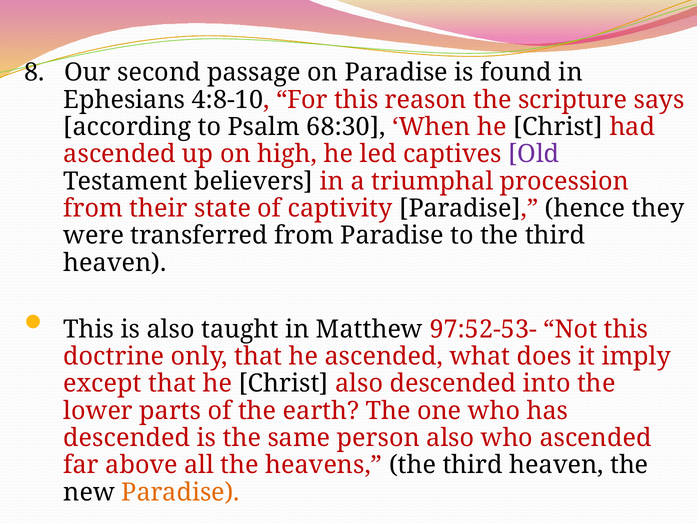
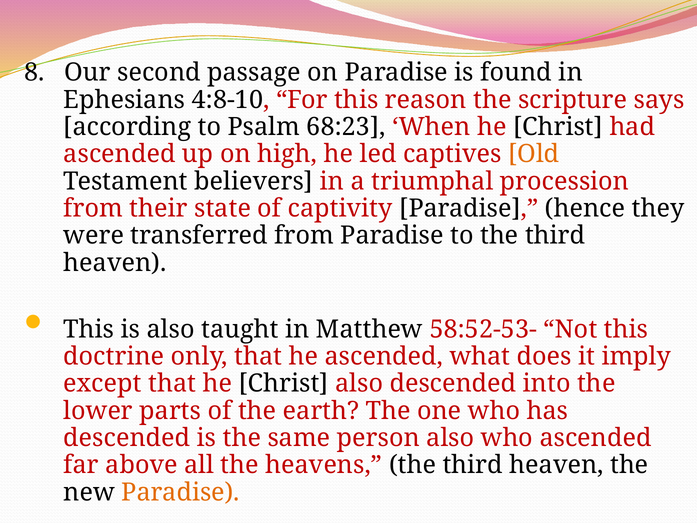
68:30: 68:30 -> 68:23
Old colour: purple -> orange
97:52-53-: 97:52-53- -> 58:52-53-
